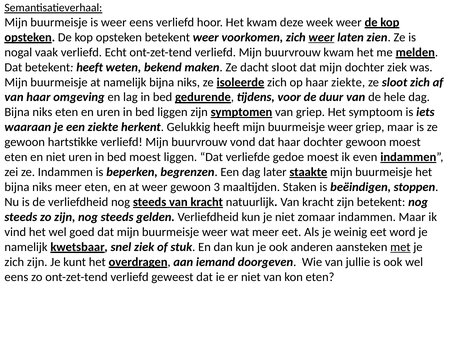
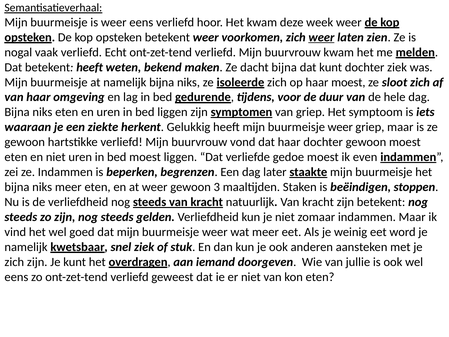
dacht sloot: sloot -> bijna
mijn at (331, 67): mijn -> kunt
haar ziekte: ziekte -> moest
met underline: present -> none
